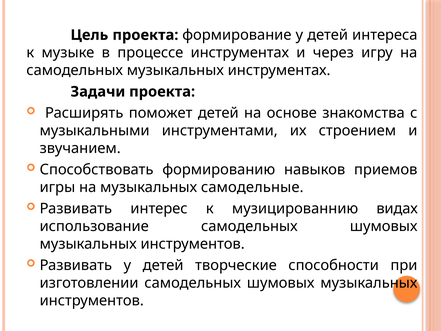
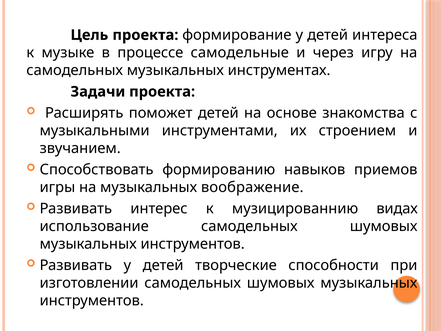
процессе инструментах: инструментах -> самодельные
самодельные: самодельные -> воображение
